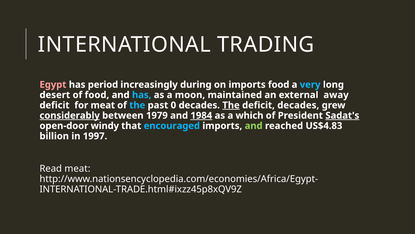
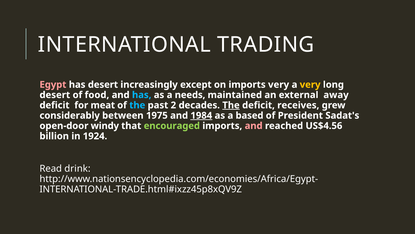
has period: period -> desert
during: during -> except
imports food: food -> very
very at (310, 84) colour: light blue -> yellow
moon: moon -> needs
0: 0 -> 2
deficit decades: decades -> receives
considerably underline: present -> none
1979: 1979 -> 1975
which: which -> based
Sadat's underline: present -> none
encouraged colour: light blue -> light green
and at (254, 126) colour: light green -> pink
US$4.83: US$4.83 -> US$4.56
1997: 1997 -> 1924
Read meat: meat -> drink
